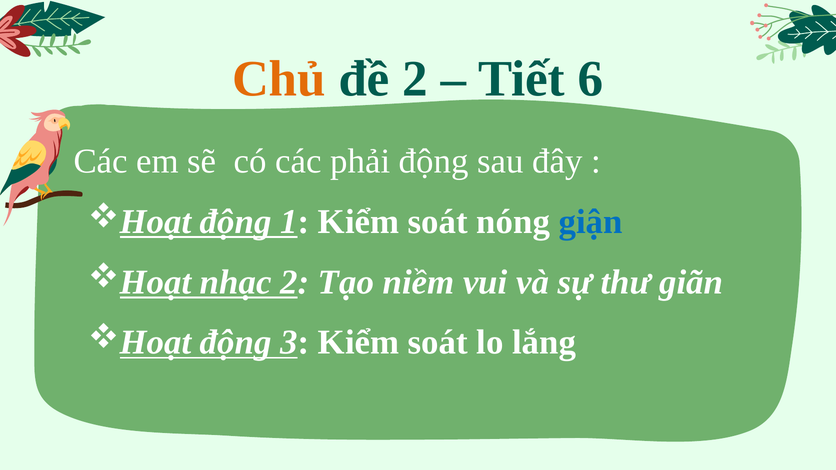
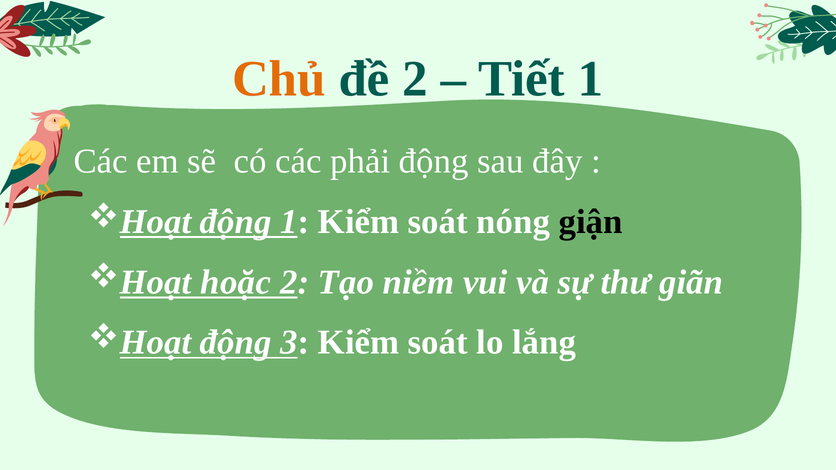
Tiết 6: 6 -> 1
giận colour: blue -> black
nhạc: nhạc -> hoặc
